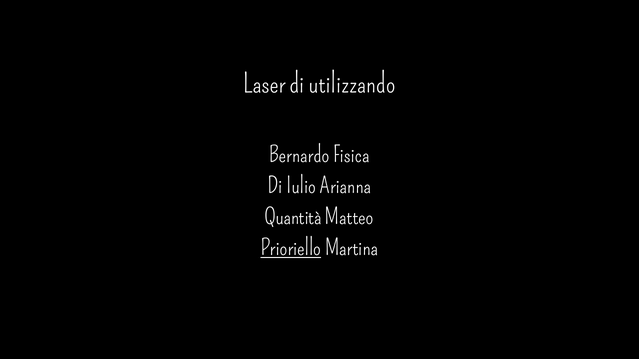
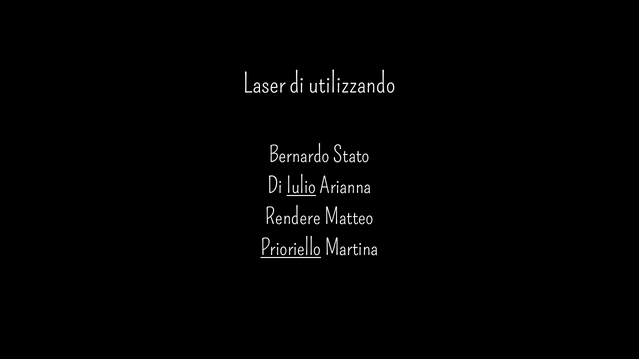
Fisica: Fisica -> Stato
Iulio underline: none -> present
Quantità: Quantità -> Rendere
